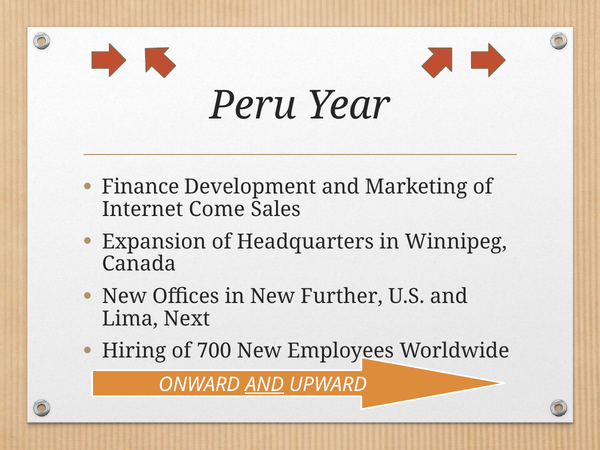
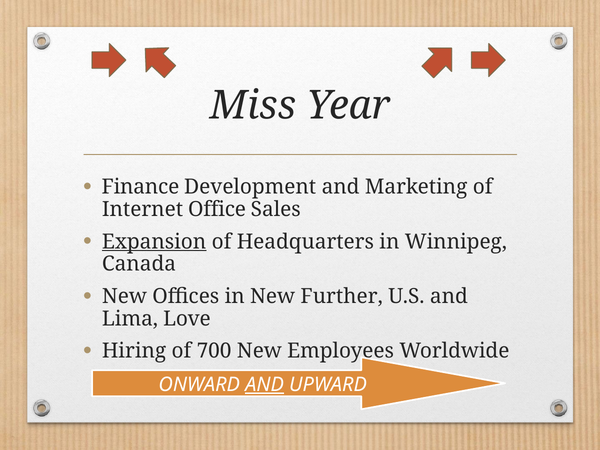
Peru: Peru -> Miss
Come: Come -> Office
Expansion underline: none -> present
Next: Next -> Love
